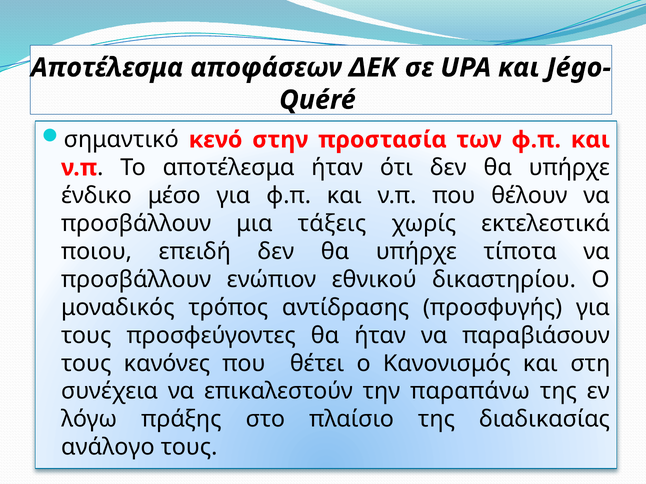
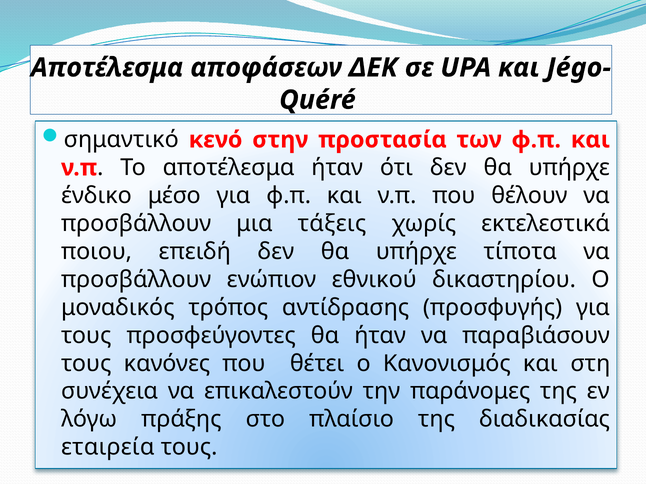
παραπάνω: παραπάνω -> παράνομες
ανάλογο: ανάλογο -> εταιρεία
